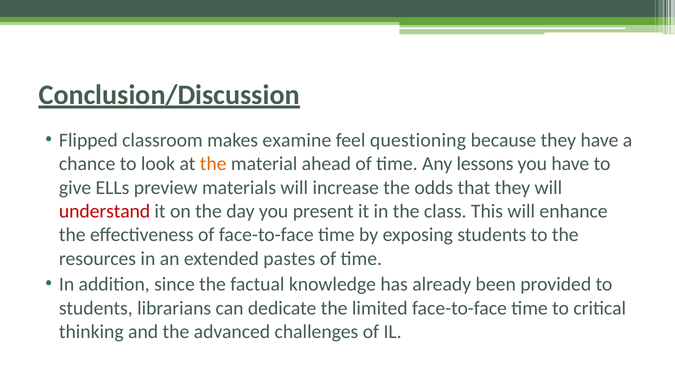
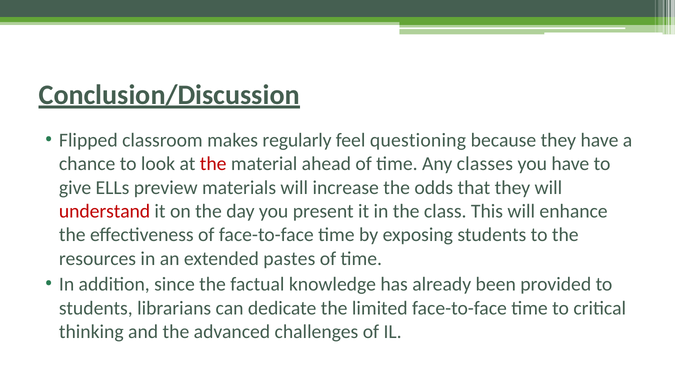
examine: examine -> regularly
the at (213, 164) colour: orange -> red
lessons: lessons -> classes
